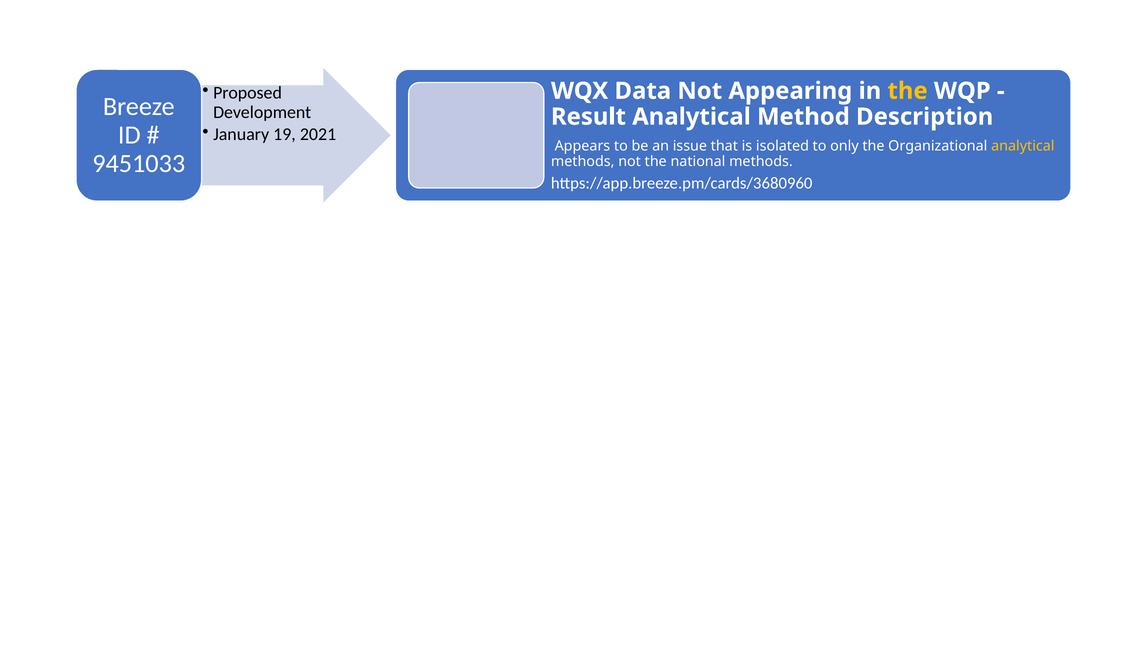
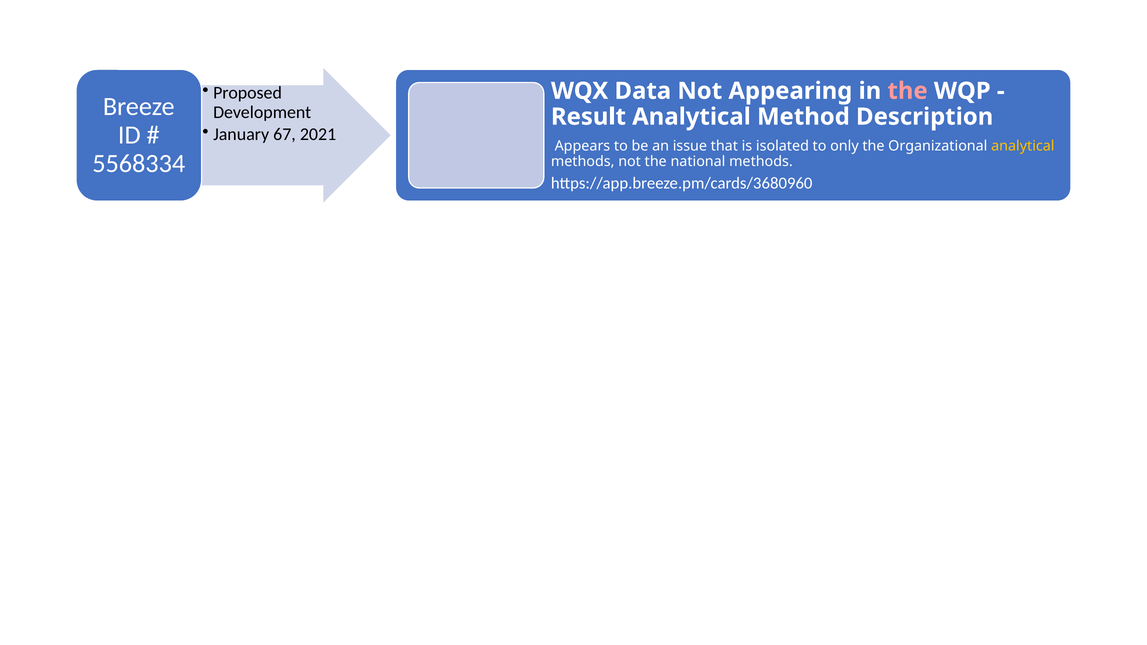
the at (908, 91) colour: yellow -> pink
19: 19 -> 67
9451033: 9451033 -> 5568334
